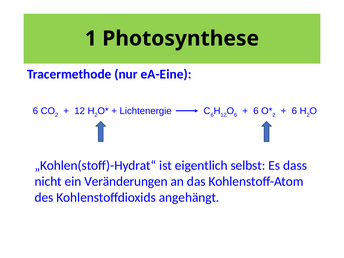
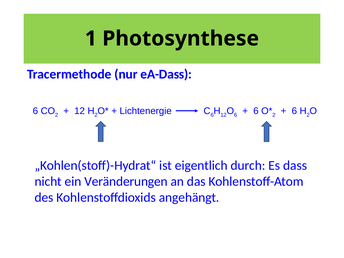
eA-Eine: eA-Eine -> eA-Dass
selbst: selbst -> durch
